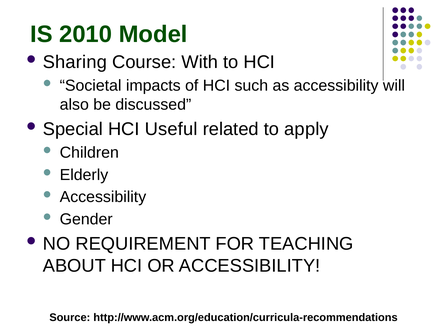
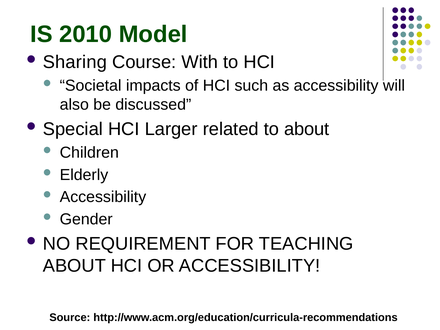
Useful: Useful -> Larger
to apply: apply -> about
